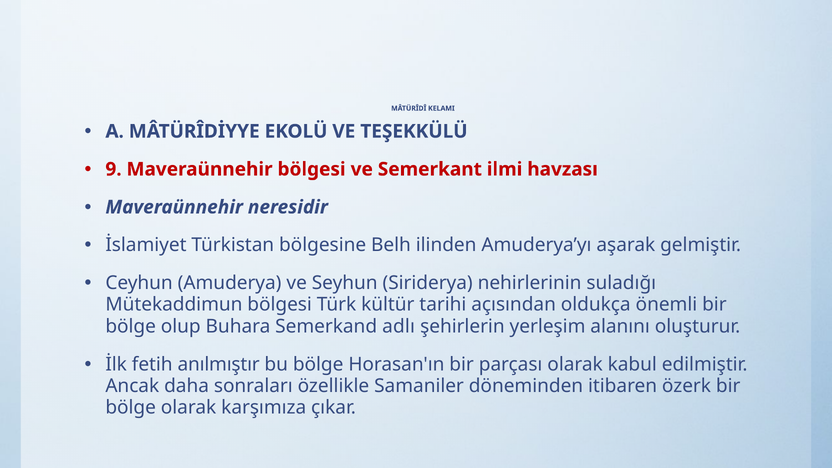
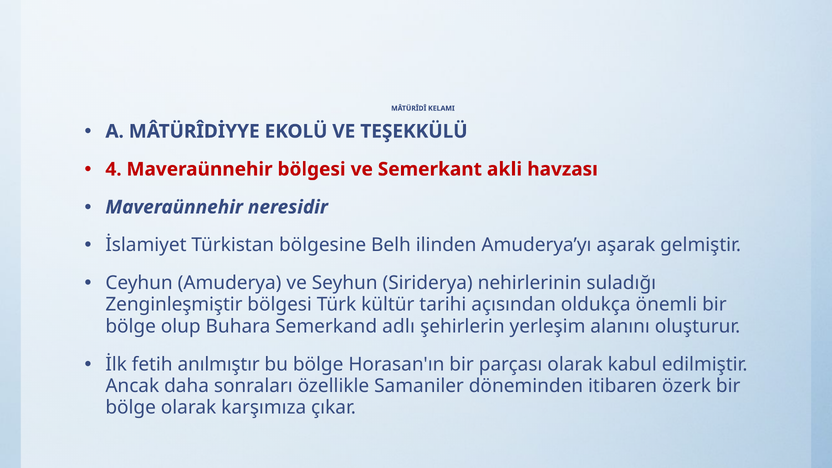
9: 9 -> 4
ilmi: ilmi -> akli
Mütekaddimun: Mütekaddimun -> Zenginleşmiştir
